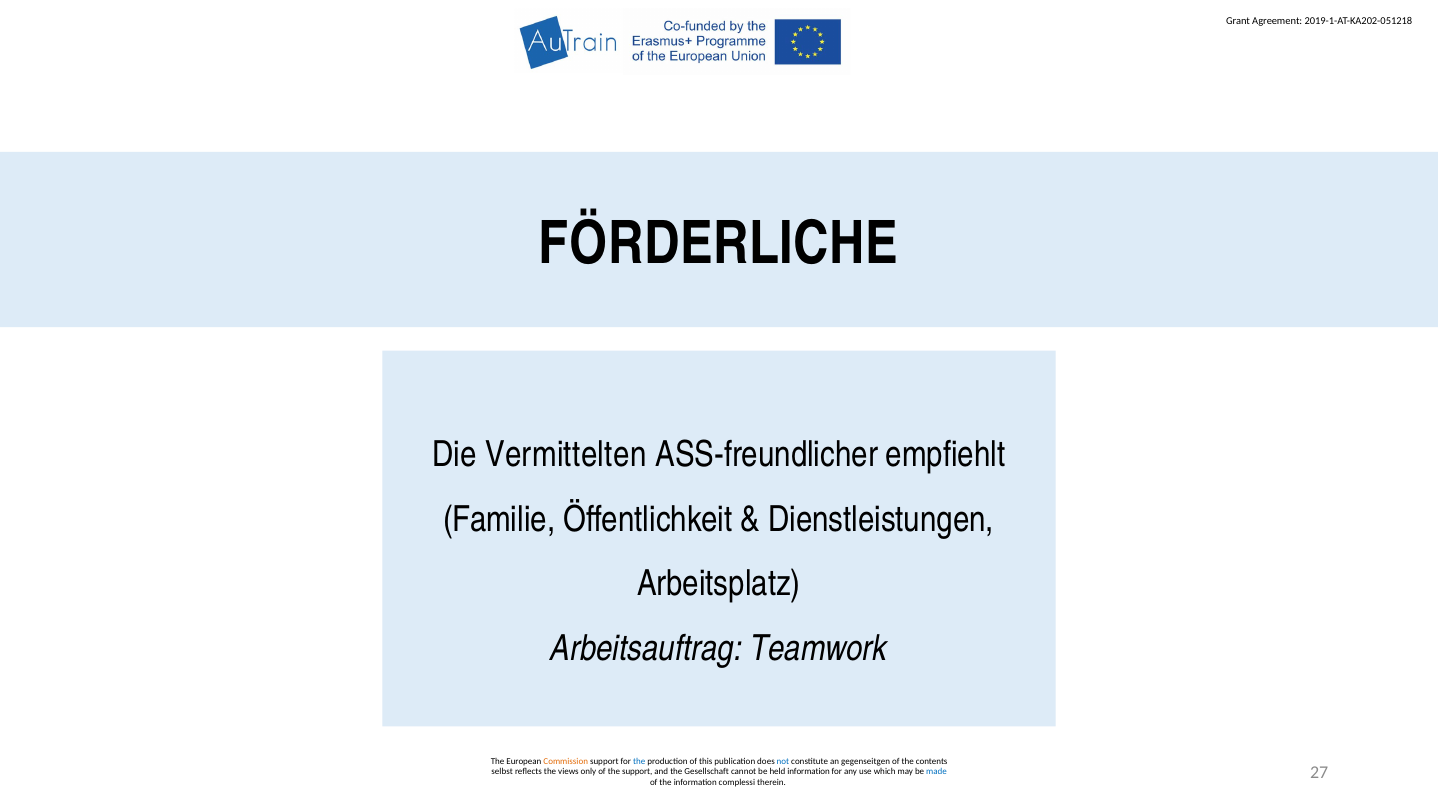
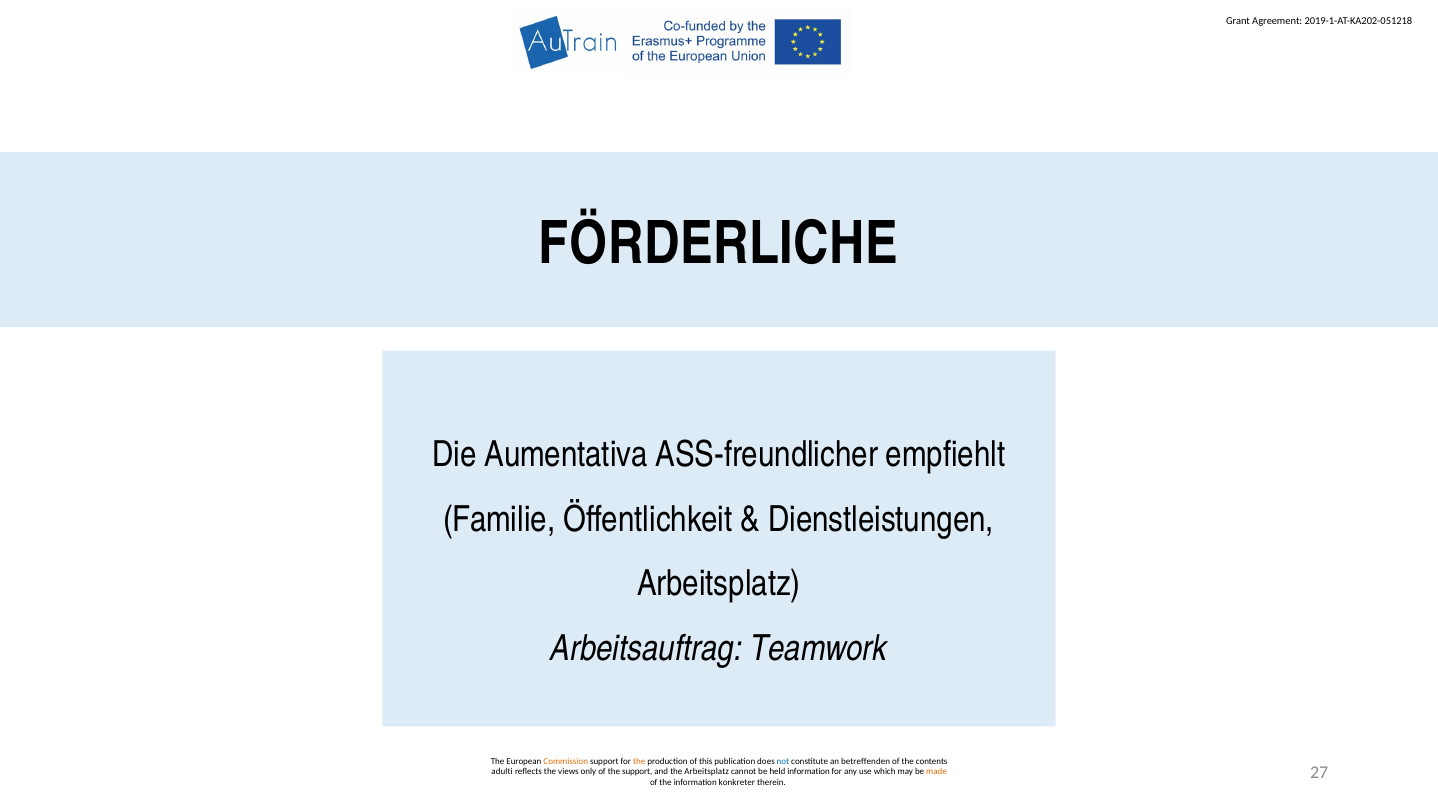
Vermittelten: Vermittelten -> Aumentativa
the at (639, 761) colour: blue -> orange
gegenseitgen: gegenseitgen -> betreffenden
selbst: selbst -> adulti
the Gesellschaft: Gesellschaft -> Arbeitsplatz
made colour: blue -> orange
complessi: complessi -> konkreter
